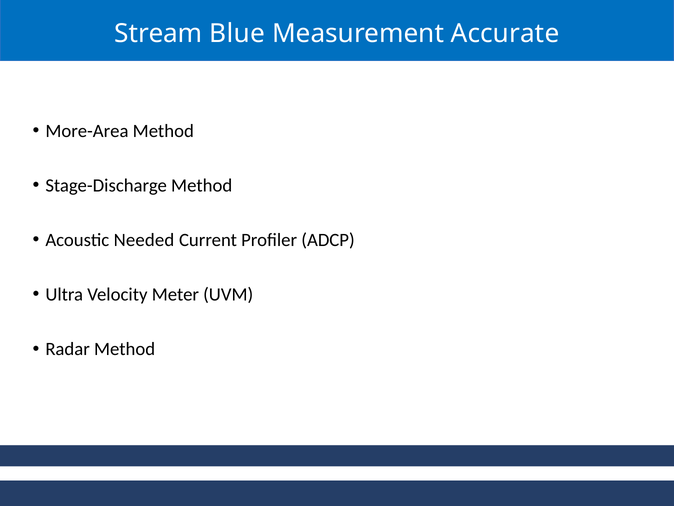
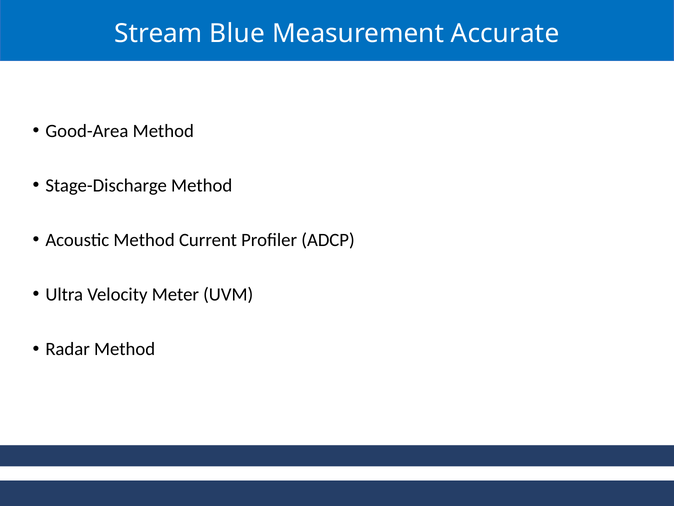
More-Area: More-Area -> Good-Area
Acoustic Needed: Needed -> Method
